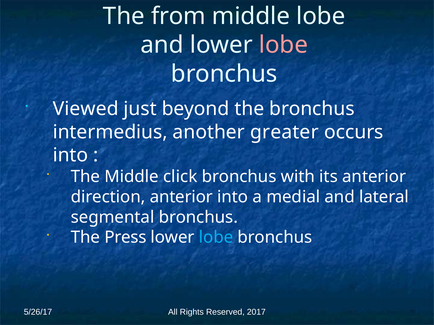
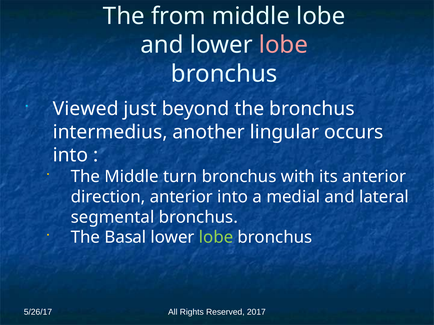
greater: greater -> lingular
click: click -> turn
Press: Press -> Basal
lobe at (216, 238) colour: light blue -> light green
